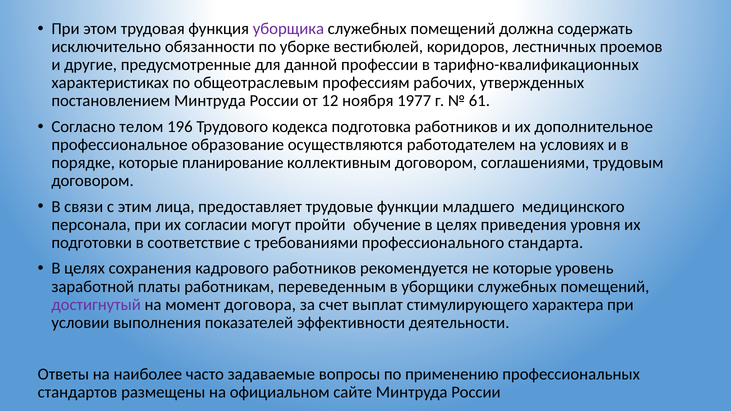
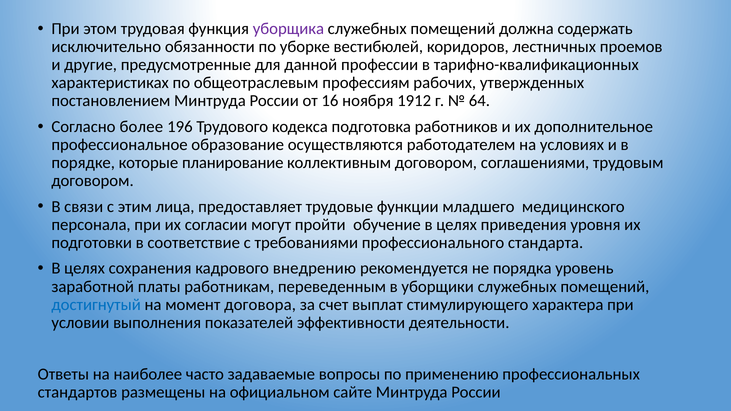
12: 12 -> 16
1977: 1977 -> 1912
61: 61 -> 64
телом: телом -> более
кадрового работников: работников -> внедрению
не которые: которые -> порядка
достигнутый colour: purple -> blue
